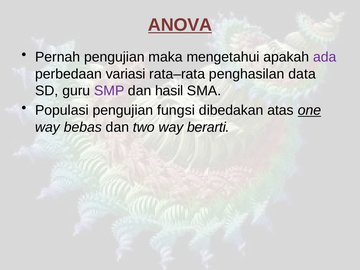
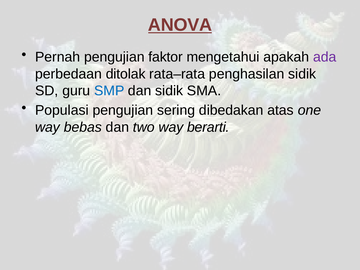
maka: maka -> faktor
variasi: variasi -> ditolak
penghasilan data: data -> sidik
SMP colour: purple -> blue
dan hasil: hasil -> sidik
fungsi: fungsi -> sering
one underline: present -> none
